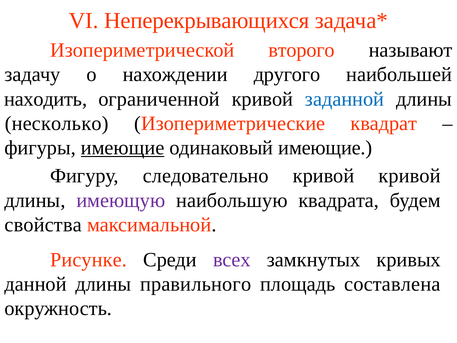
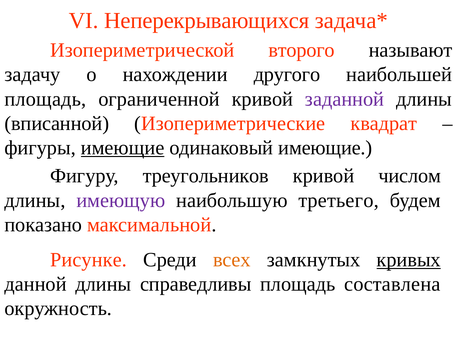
находить at (46, 99): находить -> площадь
заданной colour: blue -> purple
несколько: несколько -> вписанной
следовательно: следовательно -> треугольников
кривой кривой: кривой -> числом
квадрата: квадрата -> третьего
свойства: свойства -> показано
всех colour: purple -> orange
кривых underline: none -> present
правильного: правильного -> справедливы
